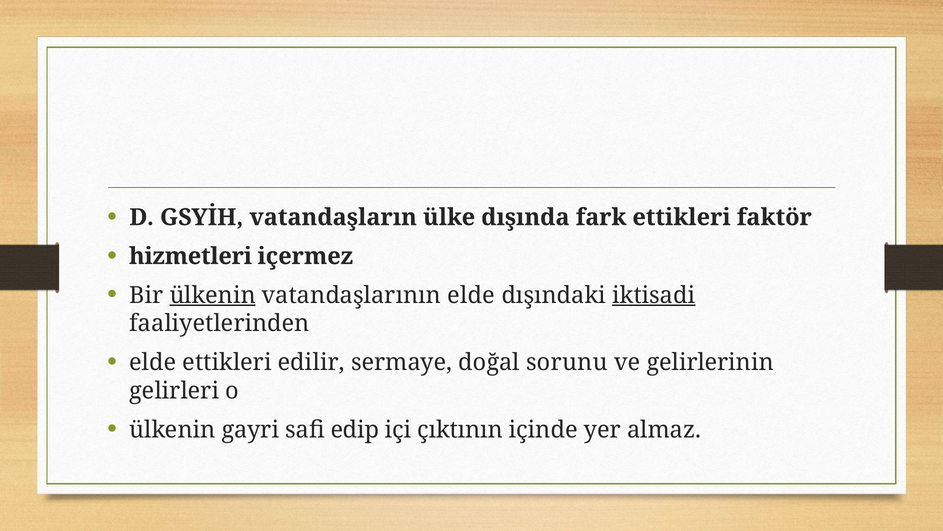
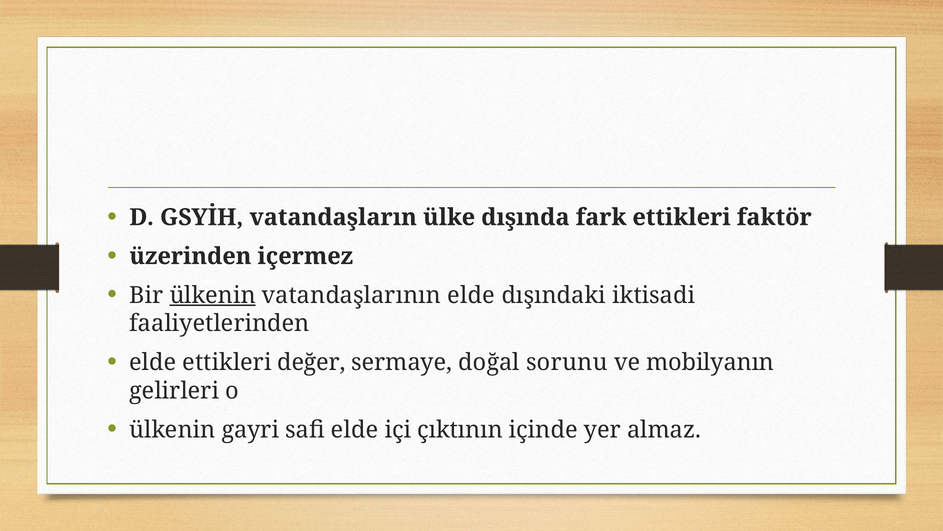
hizmetleri: hizmetleri -> üzerinden
iktisadi underline: present -> none
edilir: edilir -> değer
gelirlerinin: gelirlerinin -> mobilyanın
safi edip: edip -> elde
